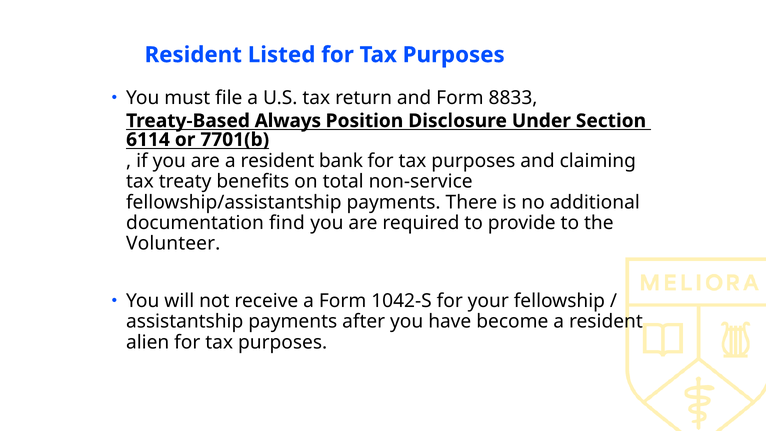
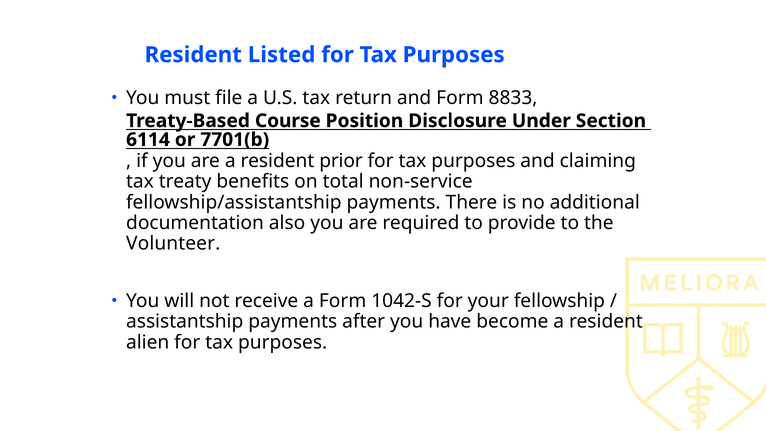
Always: Always -> Course
bank: bank -> prior
find: find -> also
